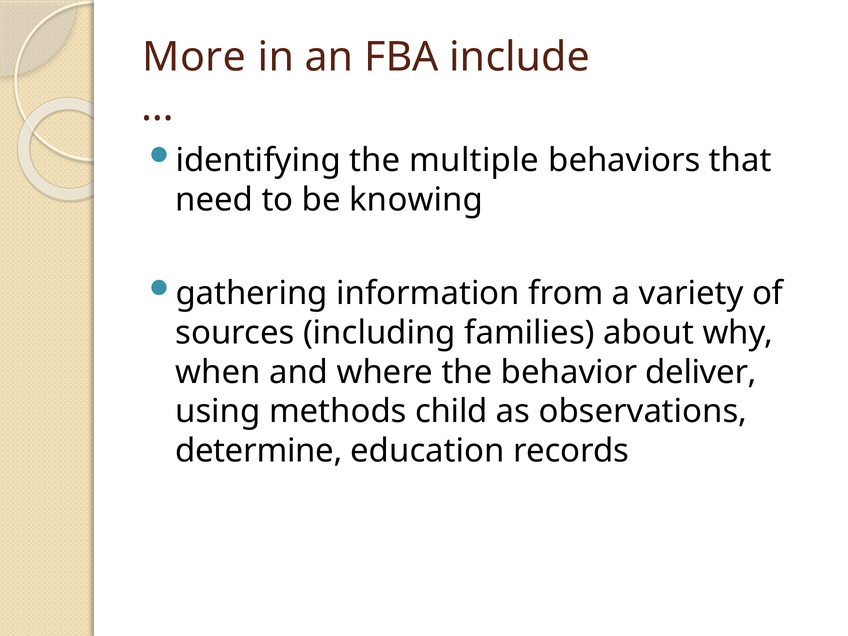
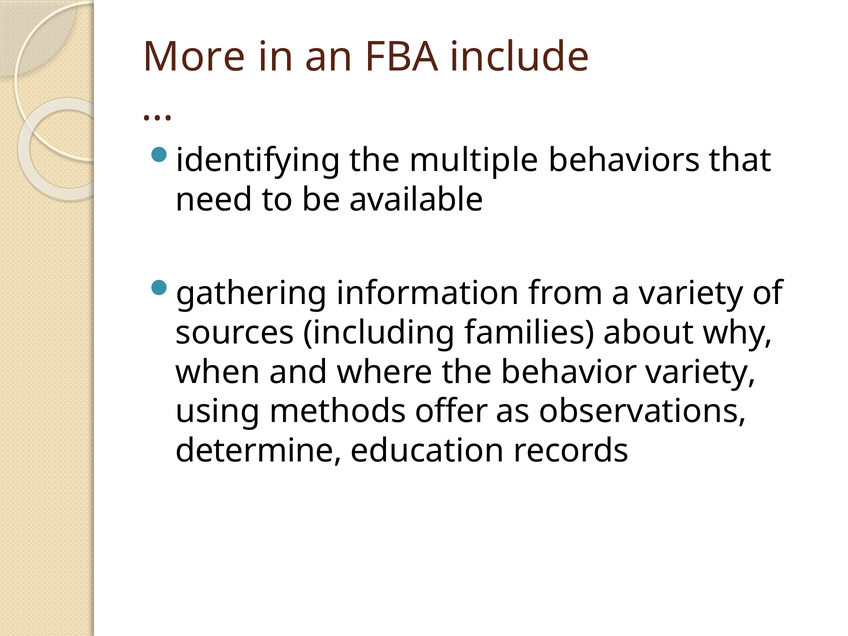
knowing: knowing -> available
behavior deliver: deliver -> variety
child: child -> offer
